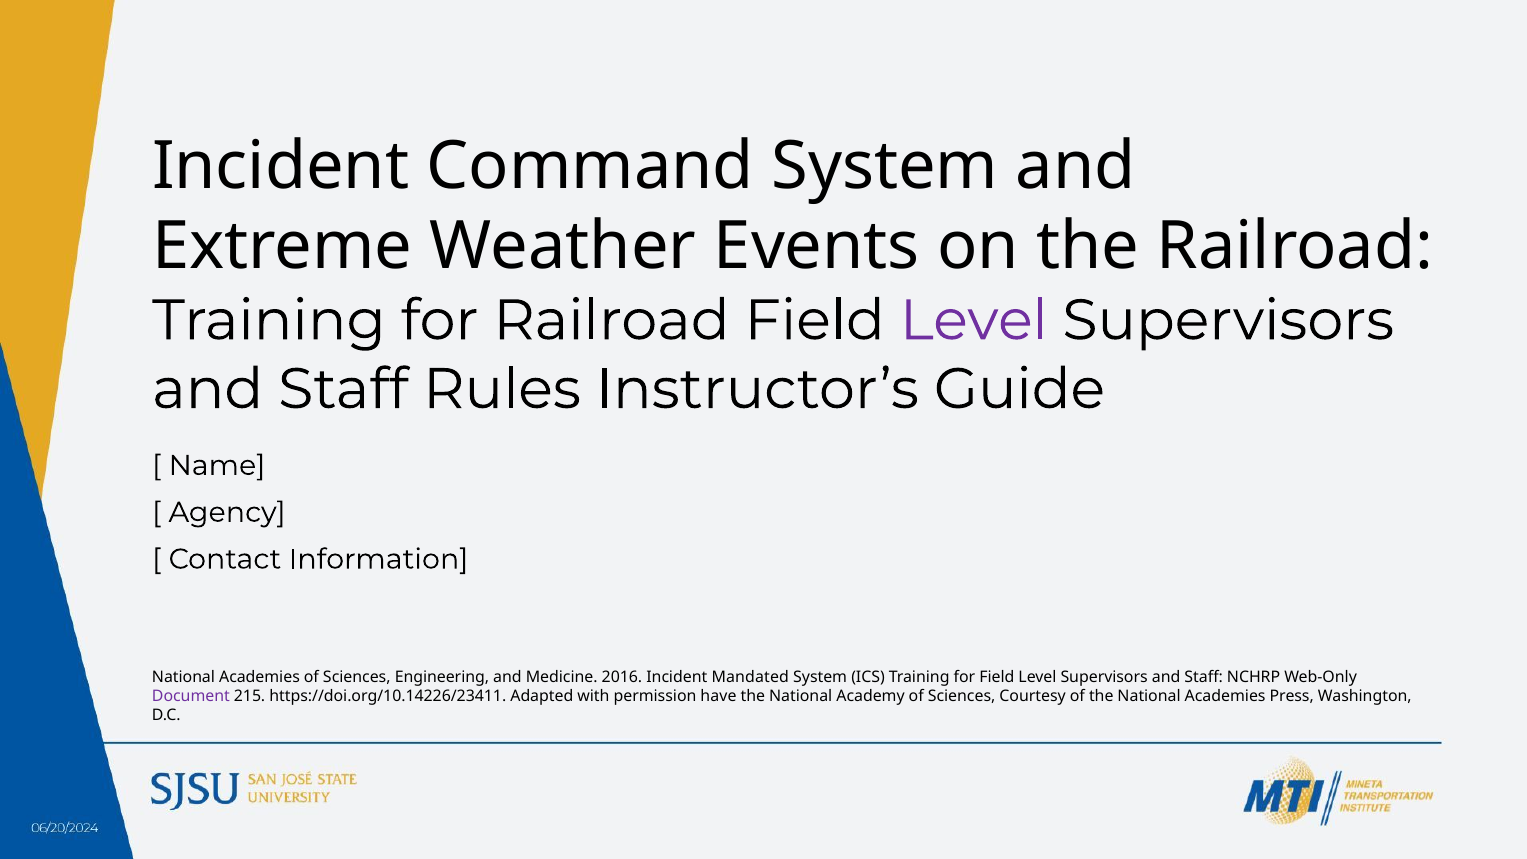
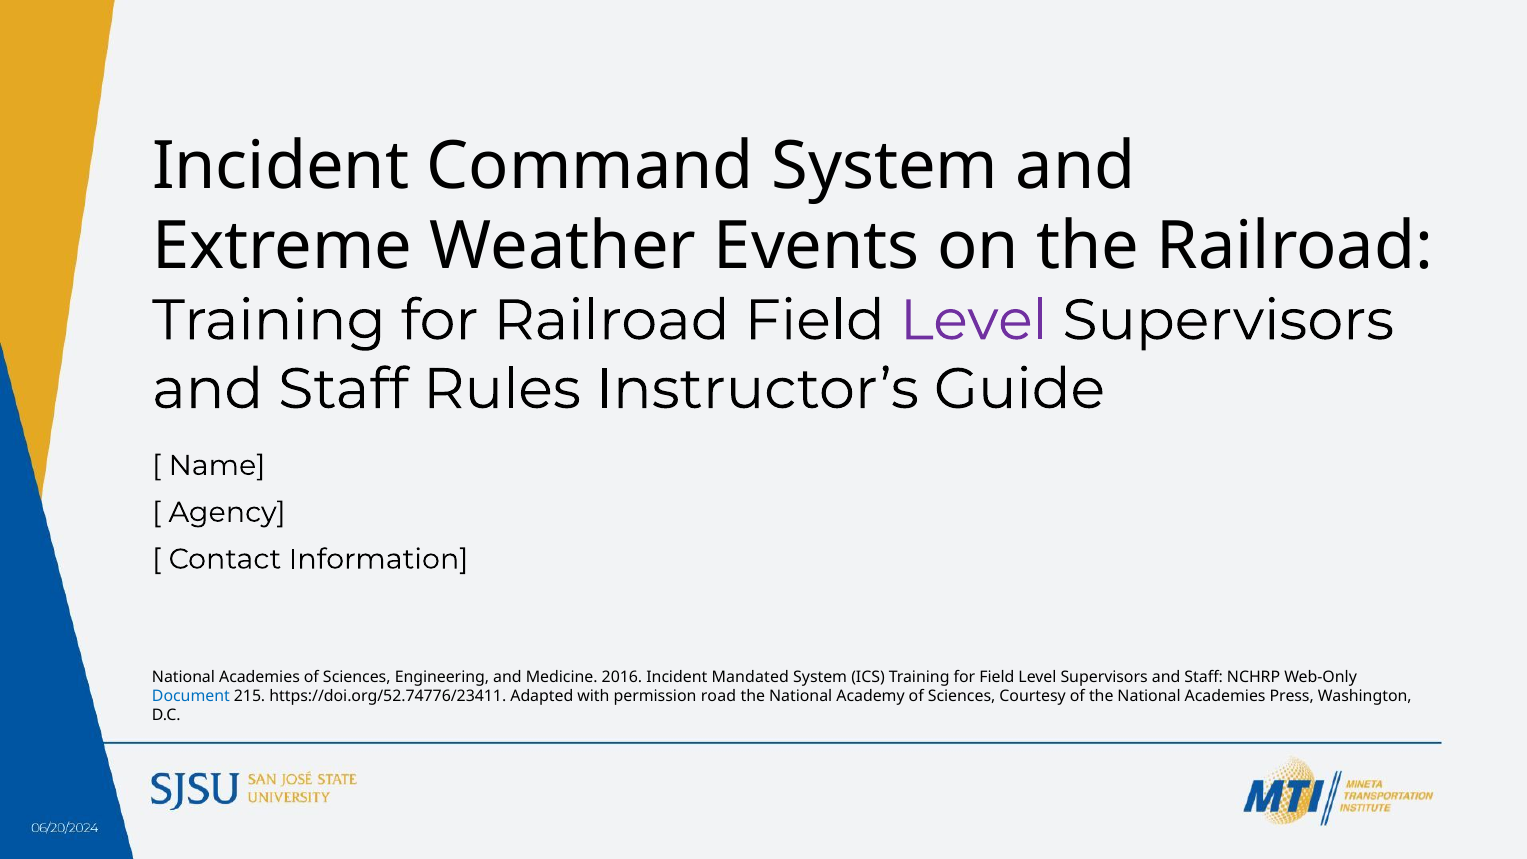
Document colour: purple -> blue
https://doi.org/10.14226/23411: https://doi.org/10.14226/23411 -> https://doi.org/52.74776/23411
have: have -> road
